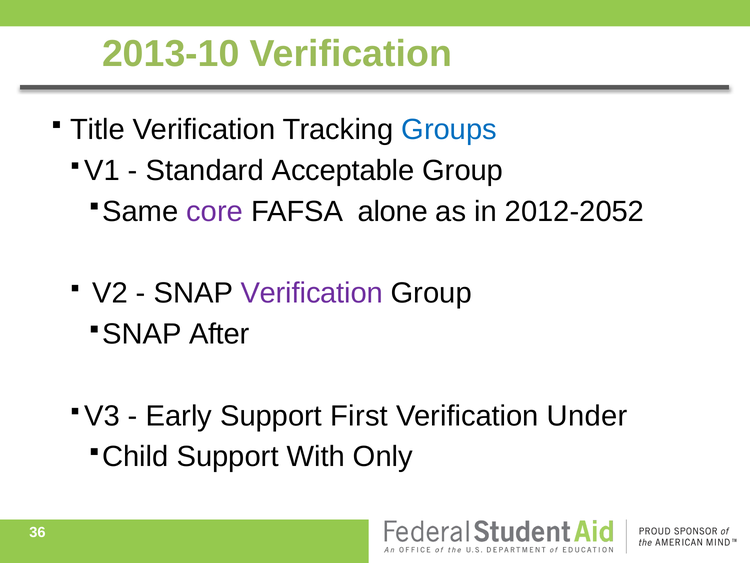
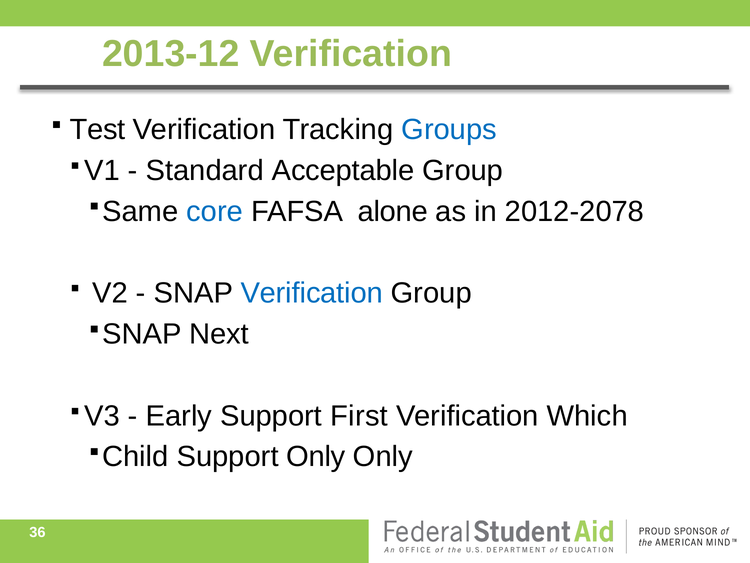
2013-10: 2013-10 -> 2013-12
Title: Title -> Test
core colour: purple -> blue
2012-2052: 2012-2052 -> 2012-2078
Verification at (312, 293) colour: purple -> blue
After: After -> Next
Under: Under -> Which
Support With: With -> Only
